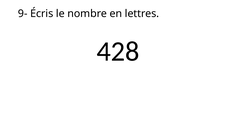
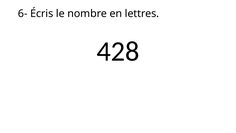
9-: 9- -> 6-
